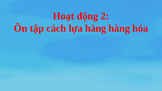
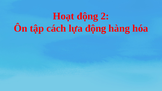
lựa hàng: hàng -> động
